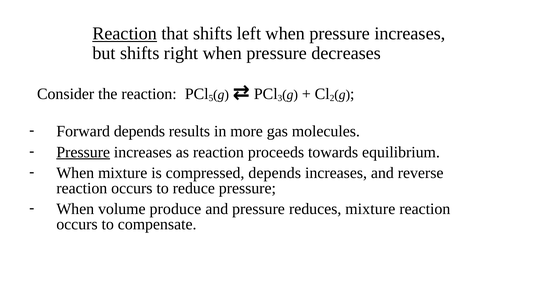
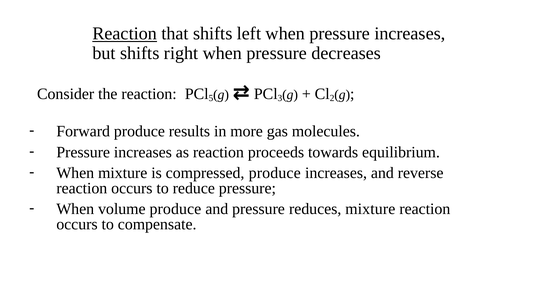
Forward depends: depends -> produce
Pressure at (83, 152) underline: present -> none
compressed depends: depends -> produce
